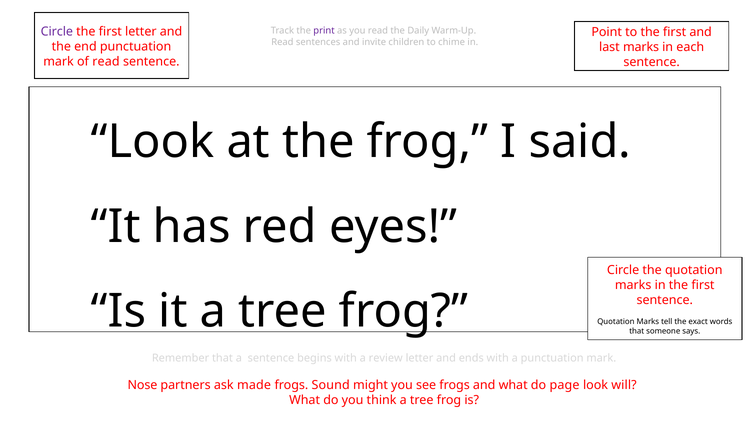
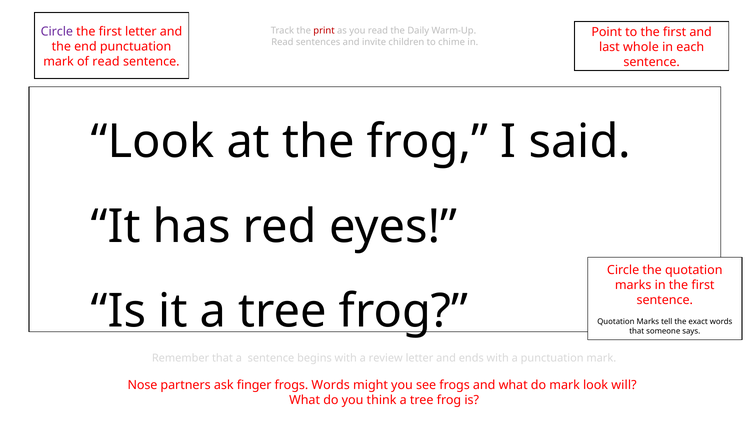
print colour: purple -> red
last marks: marks -> whole
made: made -> finger
frogs Sound: Sound -> Words
do page: page -> mark
